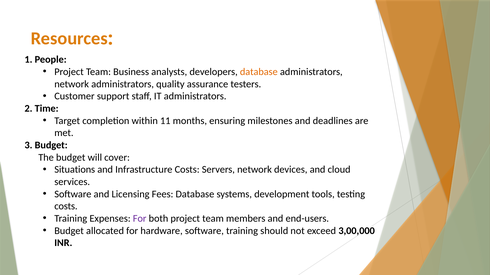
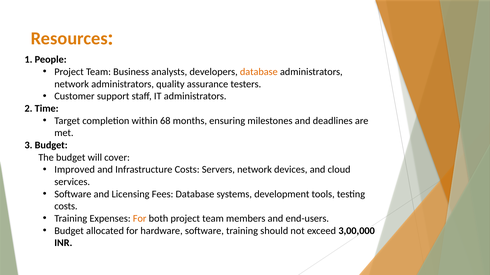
11: 11 -> 68
Situations: Situations -> Improved
For at (140, 219) colour: purple -> orange
